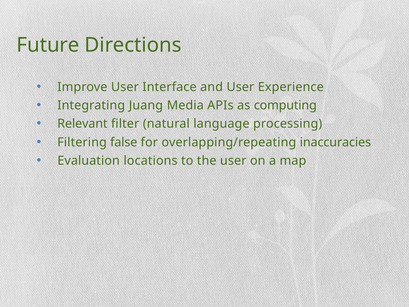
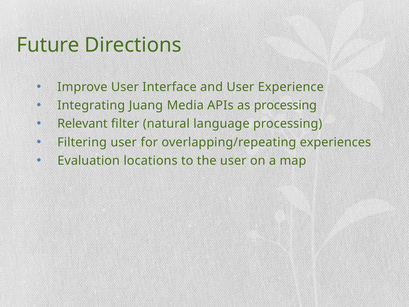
as computing: computing -> processing
Filtering false: false -> user
inaccuracies: inaccuracies -> experiences
